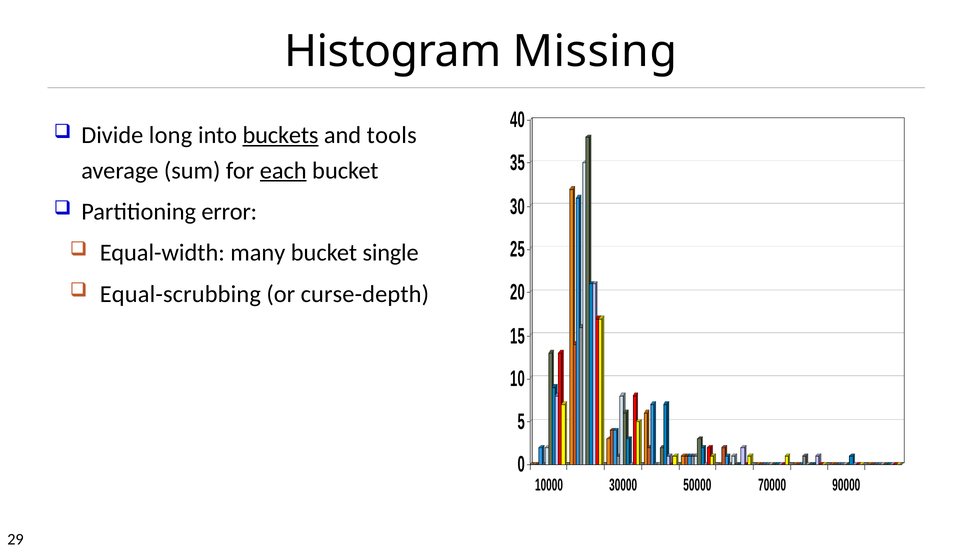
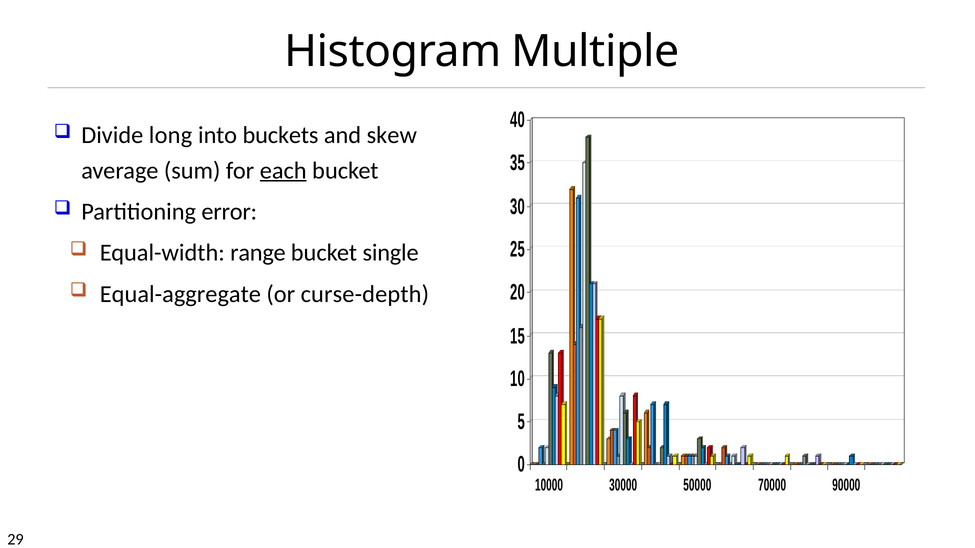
Missing: Missing -> Multiple
buckets underline: present -> none
tools: tools -> skew
many: many -> range
Equal-scrubbing: Equal-scrubbing -> Equal-aggregate
